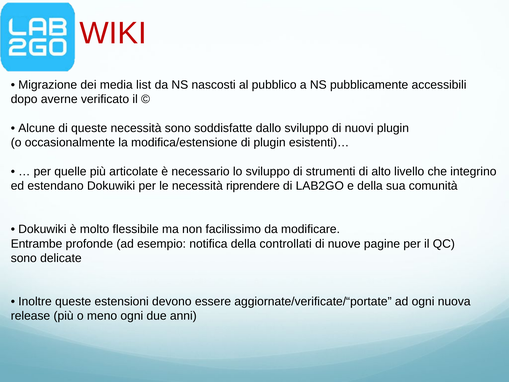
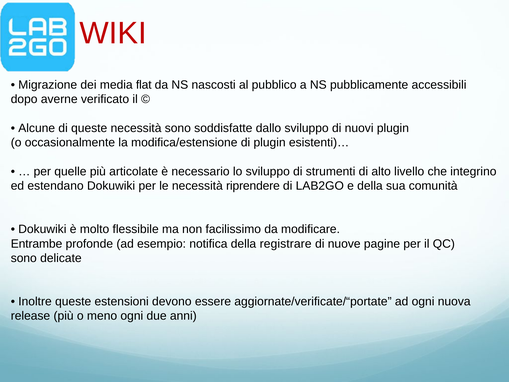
list: list -> flat
controllati: controllati -> registrare
